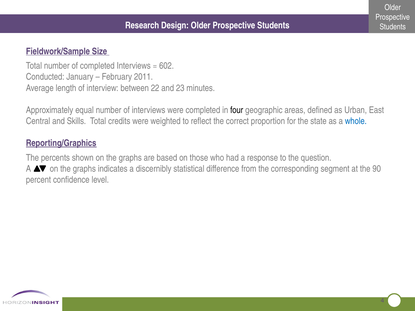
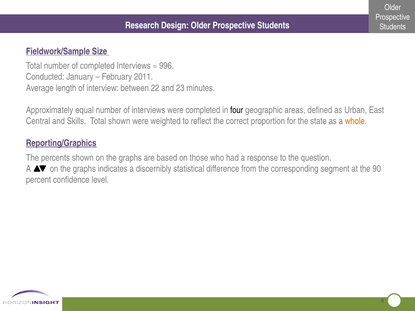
602: 602 -> 996
Total credits: credits -> shown
whole colour: blue -> orange
